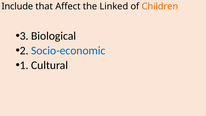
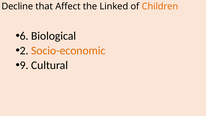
Include: Include -> Decline
3: 3 -> 6
Socio-economic colour: blue -> orange
1: 1 -> 9
